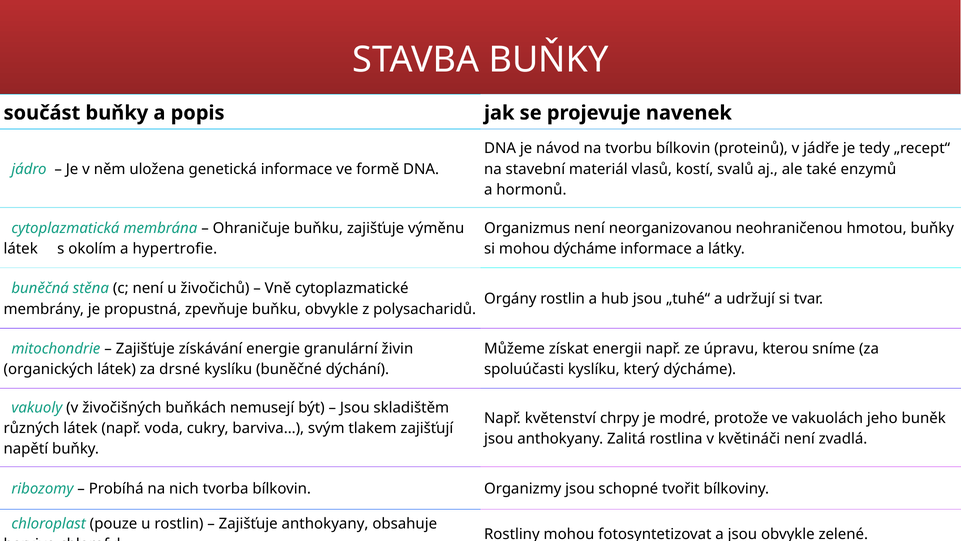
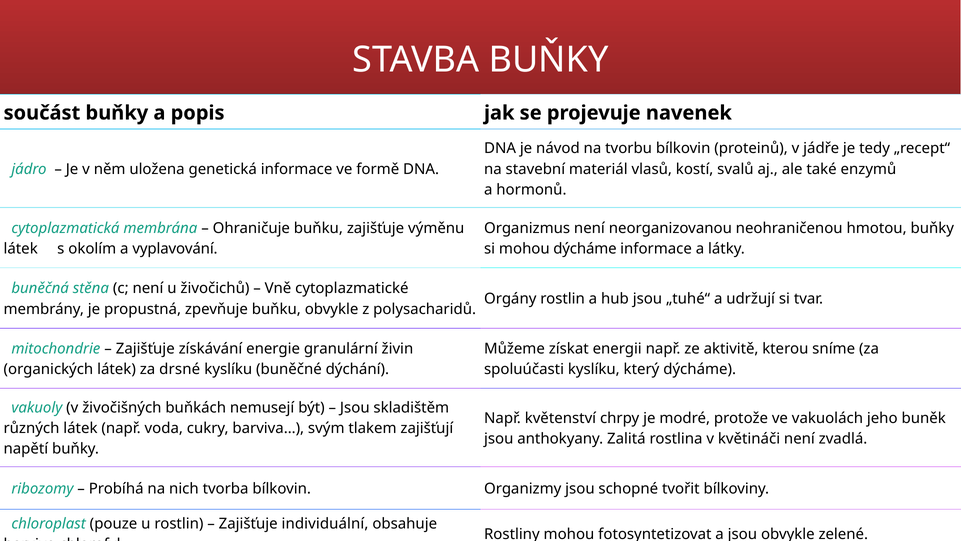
hypertrofie: hypertrofie -> vyplavování
úpravu: úpravu -> aktivitě
Zajišťuje anthokyany: anthokyany -> individuální
